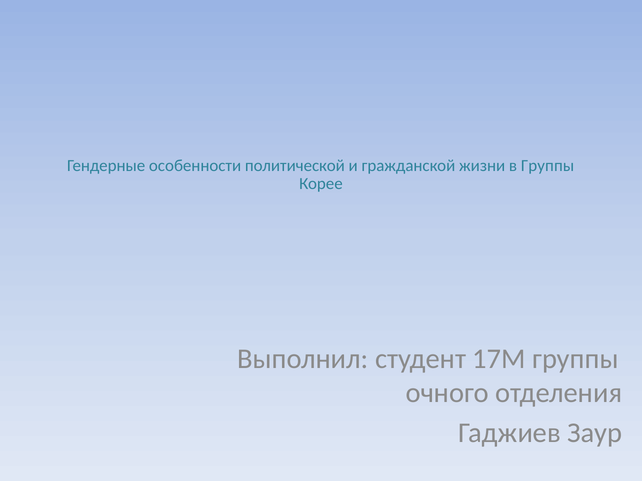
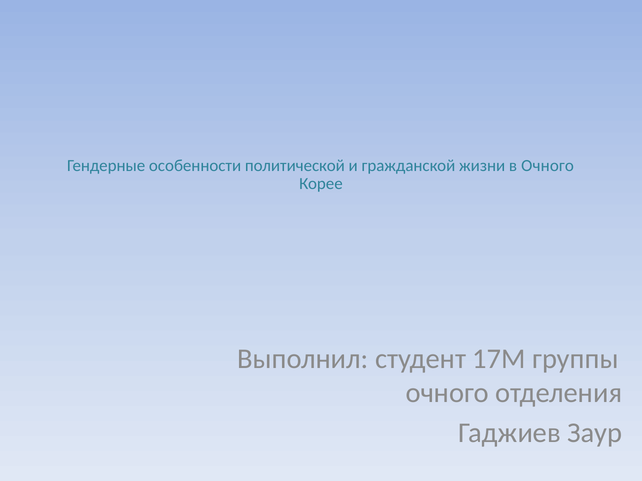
в Группы: Группы -> Очного
